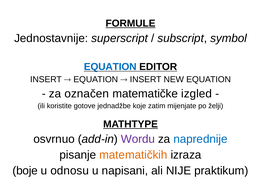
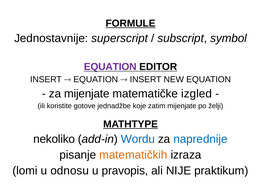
EQUATION at (110, 67) colour: blue -> purple
za označen: označen -> mijenjate
osvrnuo: osvrnuo -> nekoliko
Wordu colour: purple -> blue
boje: boje -> lomi
napisani: napisani -> pravopis
